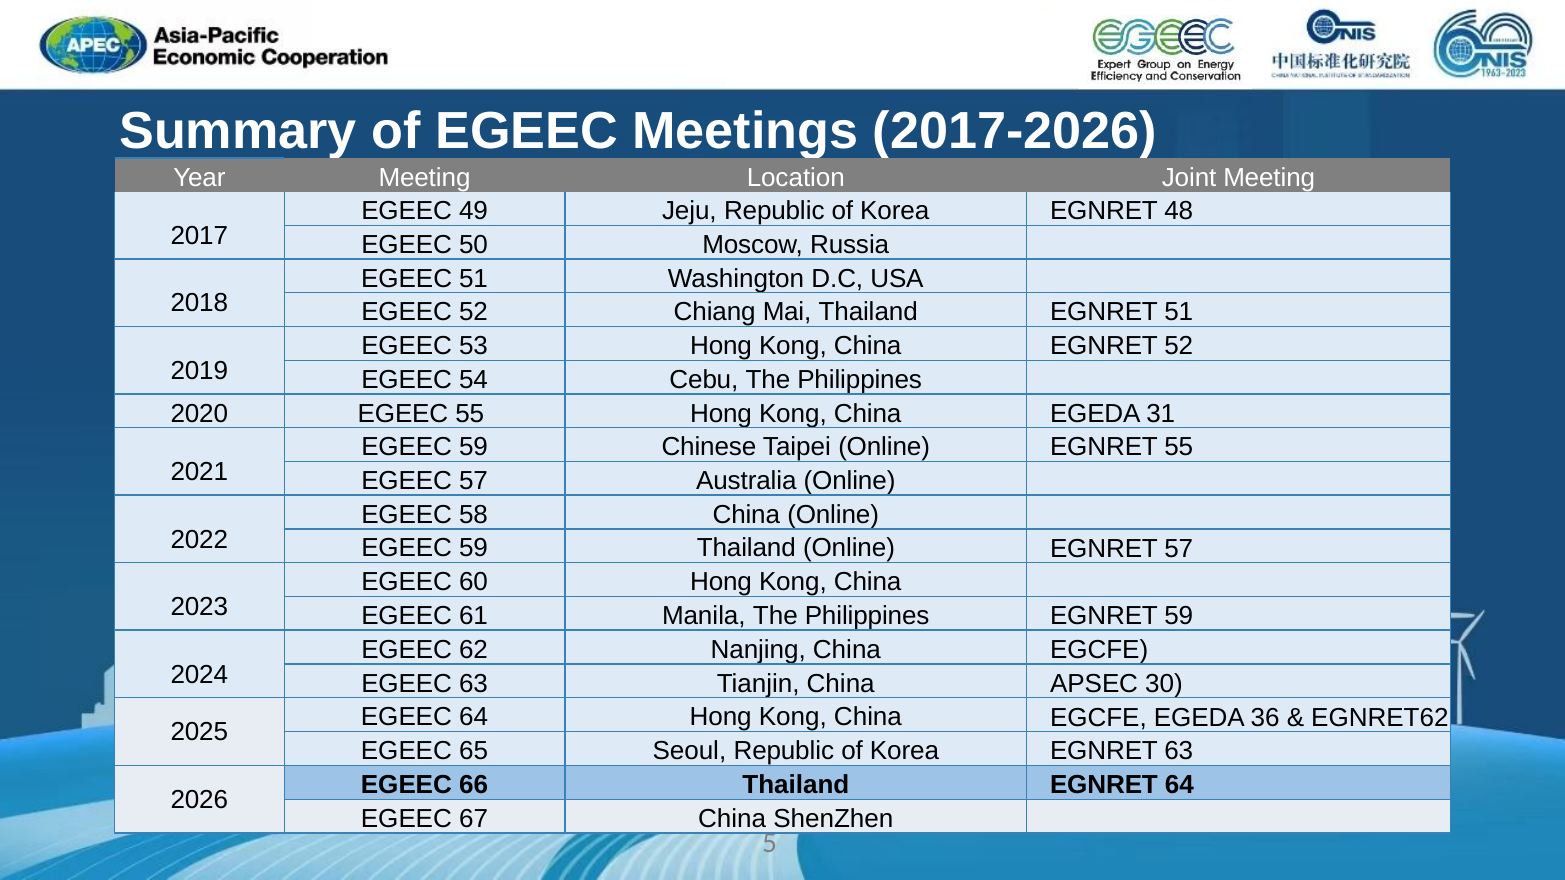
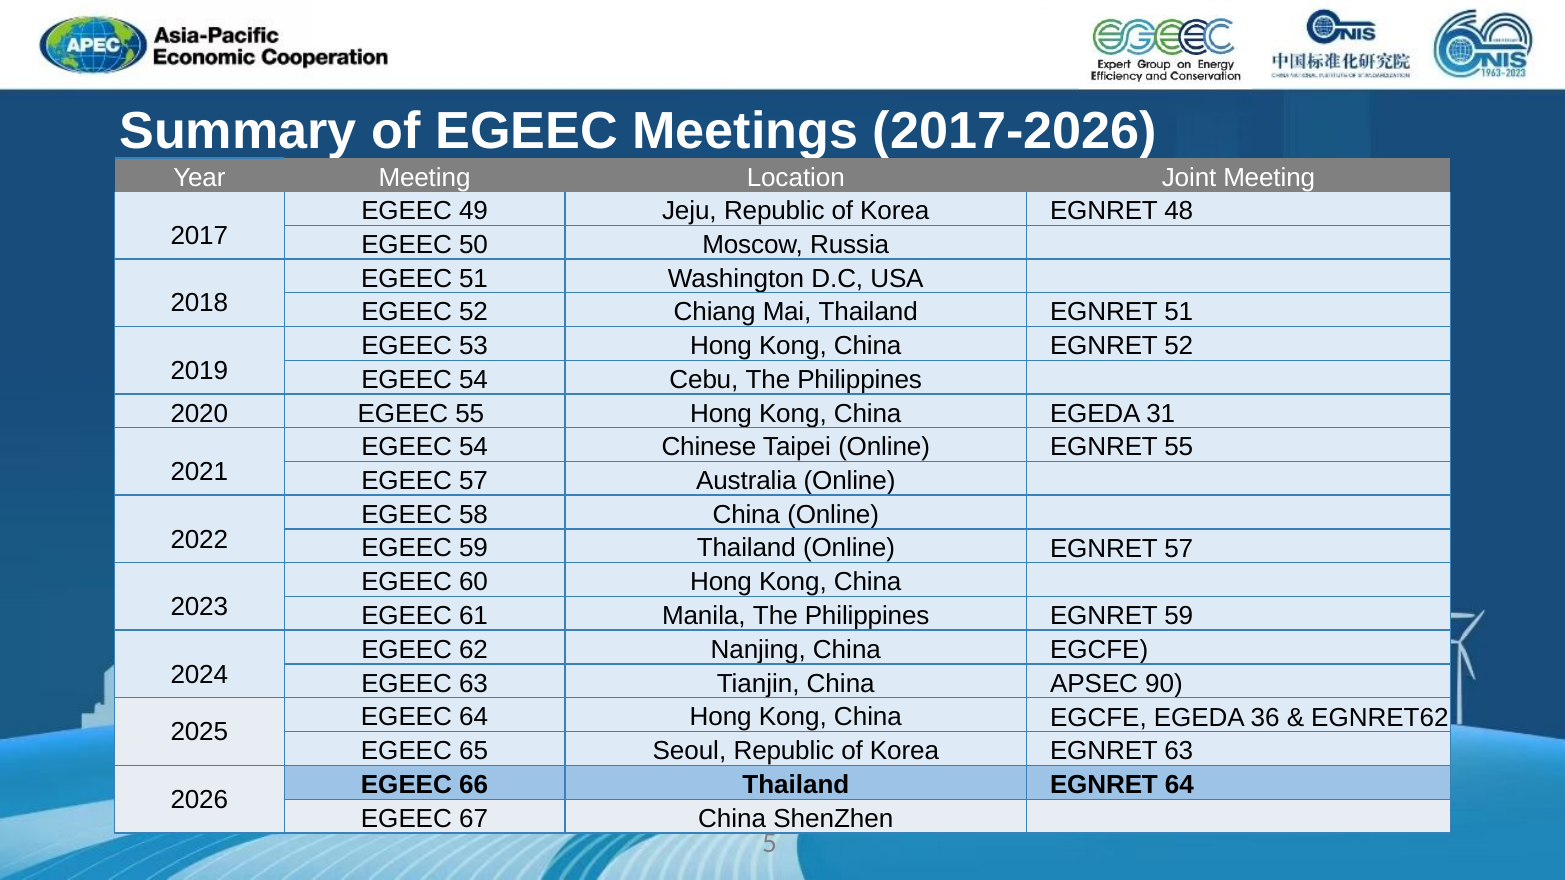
59 at (473, 447): 59 -> 54
30: 30 -> 90
